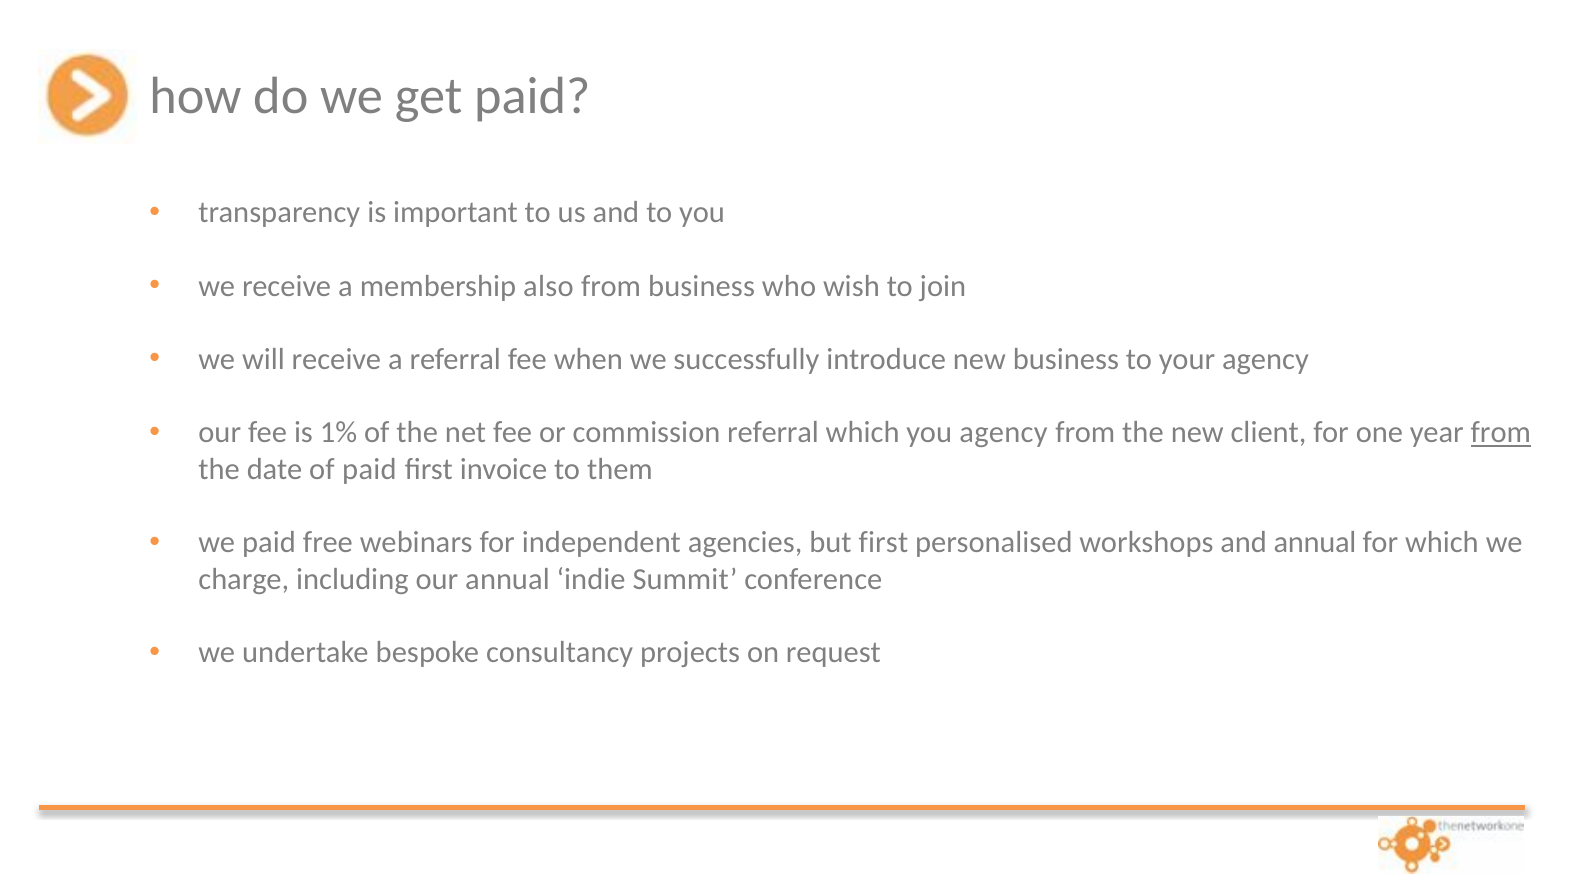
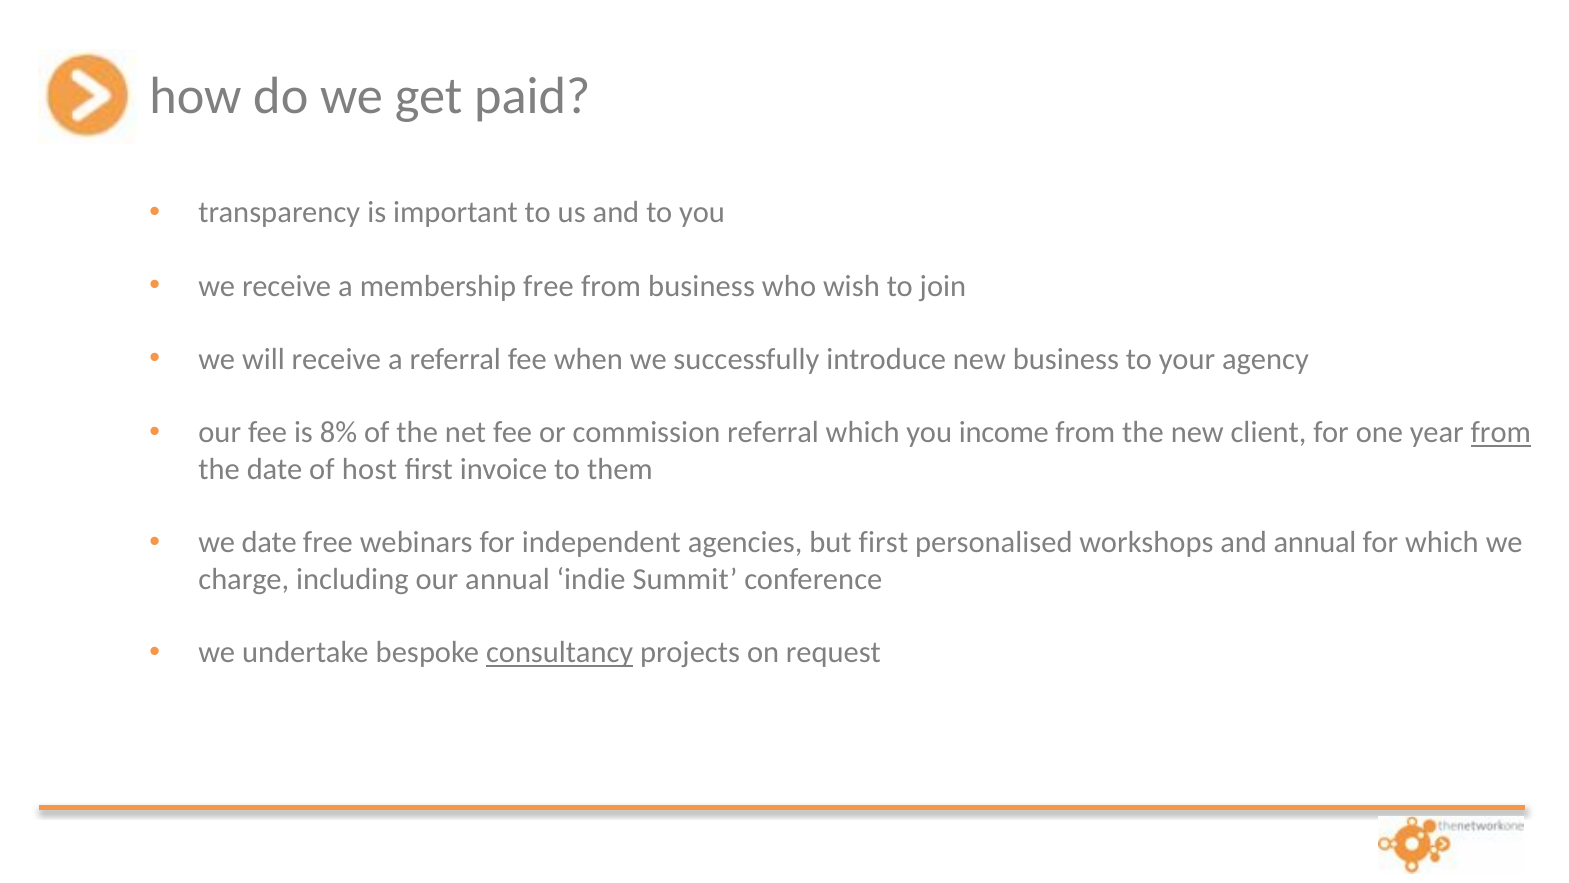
membership also: also -> free
1%: 1% -> 8%
you agency: agency -> income
of paid: paid -> host
we paid: paid -> date
consultancy underline: none -> present
